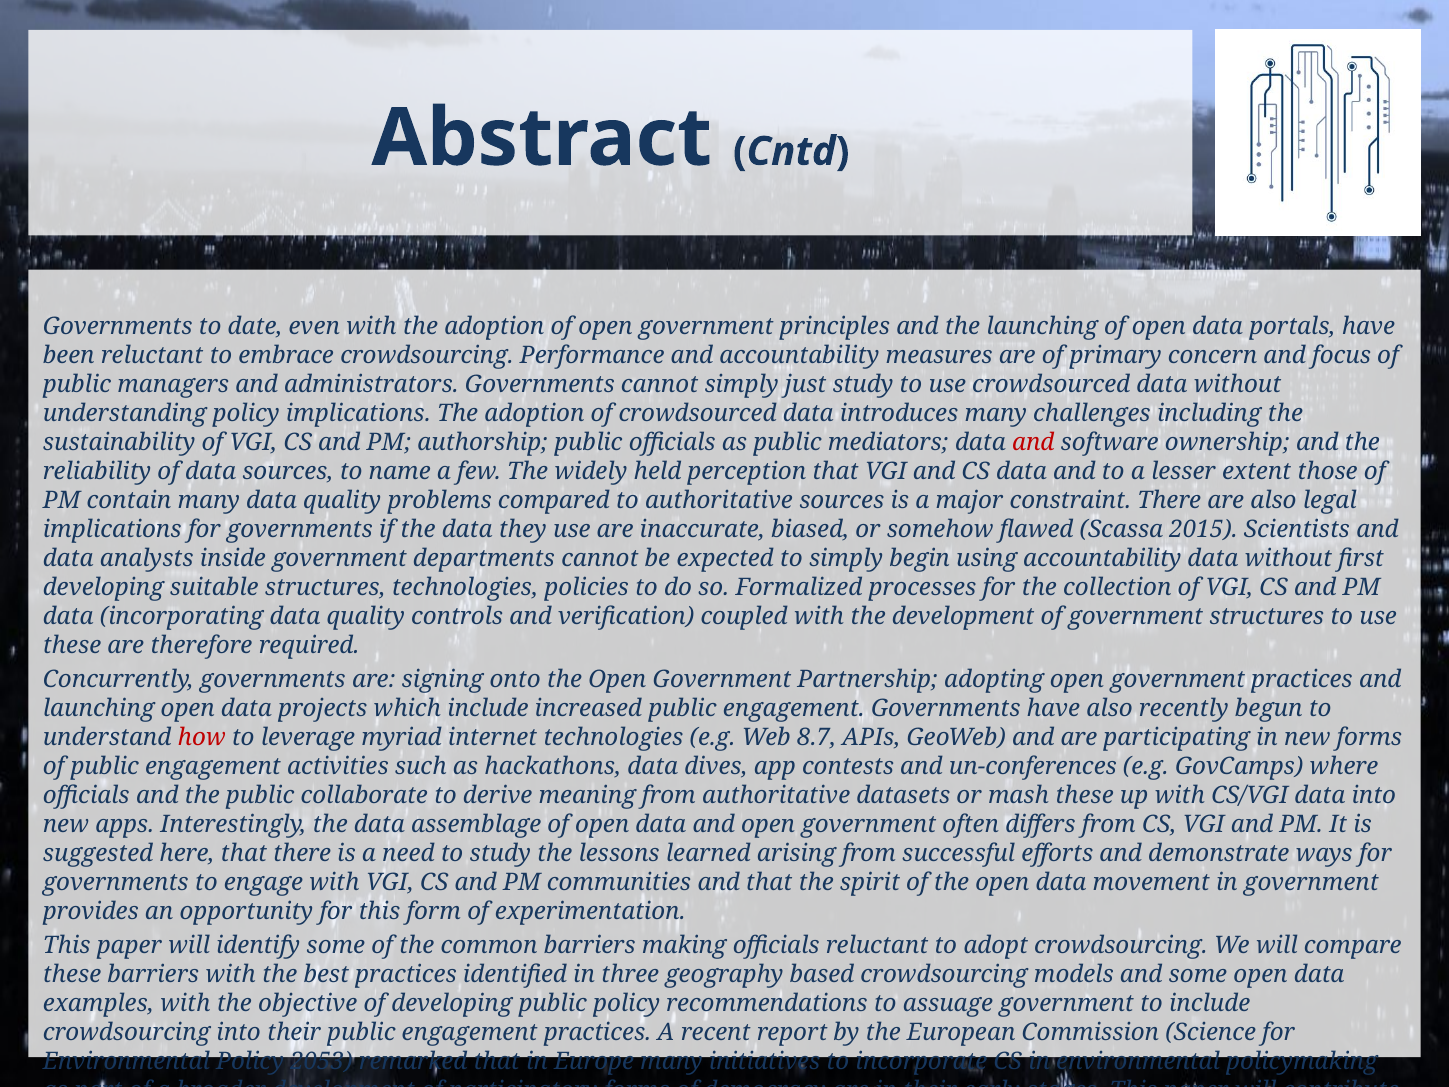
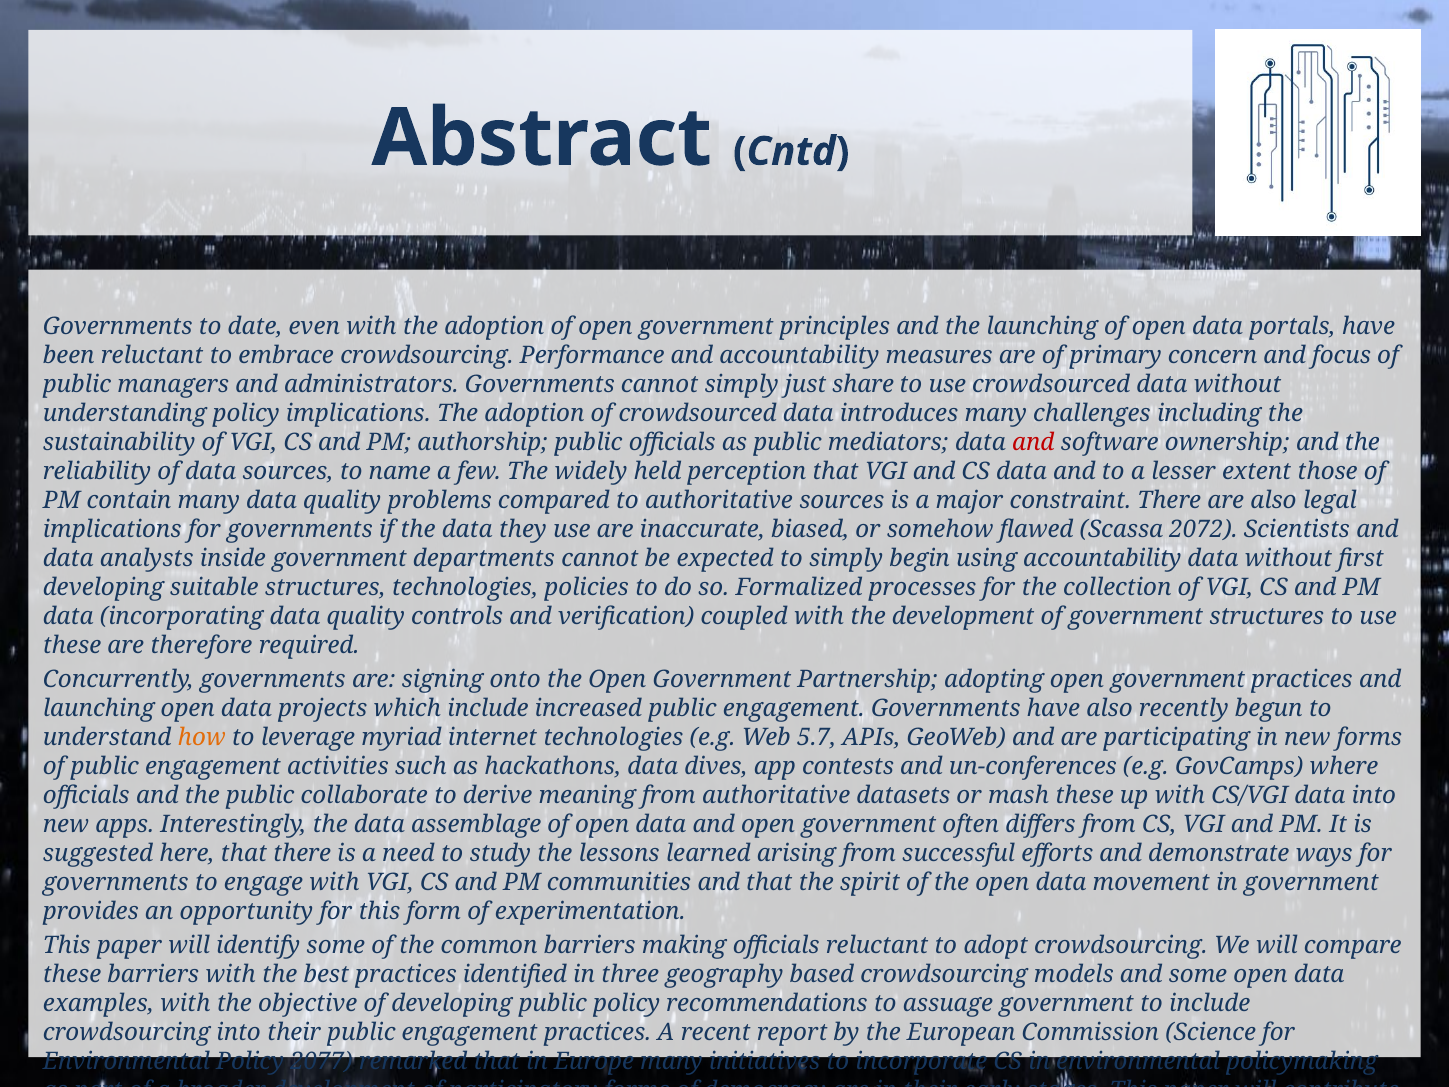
just study: study -> share
2015: 2015 -> 2072
how colour: red -> orange
8.7: 8.7 -> 5.7
2053: 2053 -> 2077
